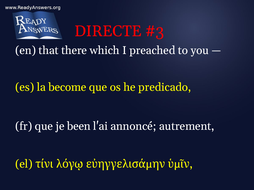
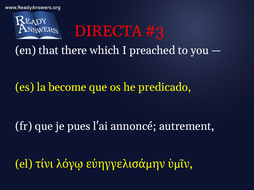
DIRECTE: DIRECTE -> DIRECTA
been: been -> pues
